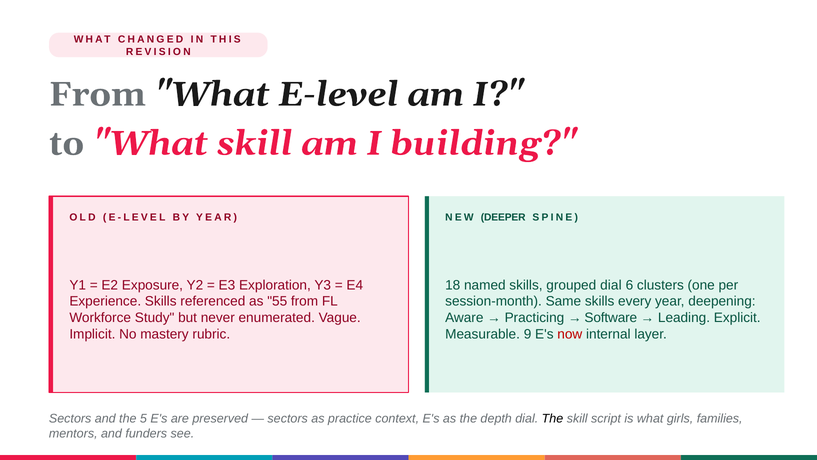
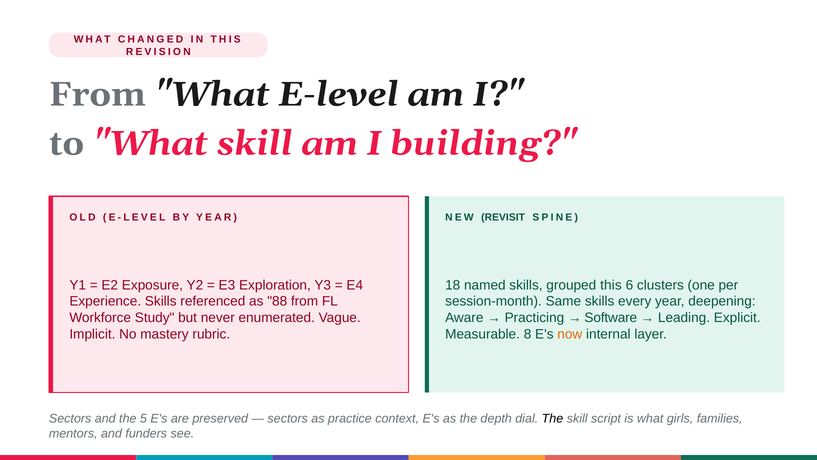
DEEPER: DEEPER -> REVISIT
grouped dial: dial -> this
55: 55 -> 88
9: 9 -> 8
now colour: red -> orange
